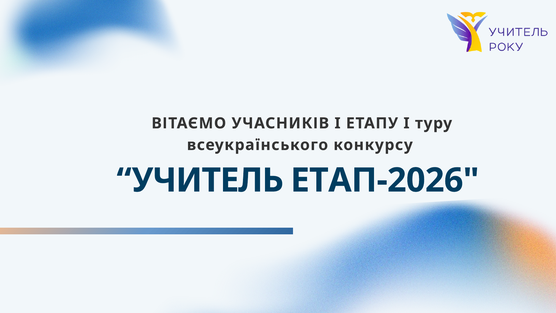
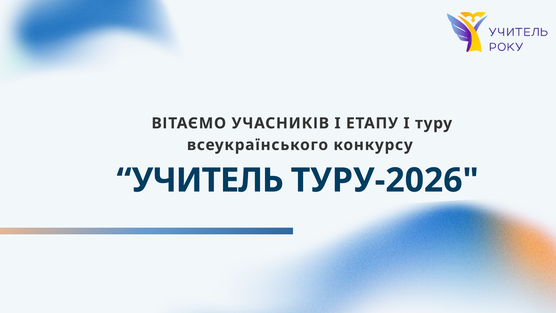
ЕТАП-2026: ЕТАП-2026 -> ТУРУ-2026
